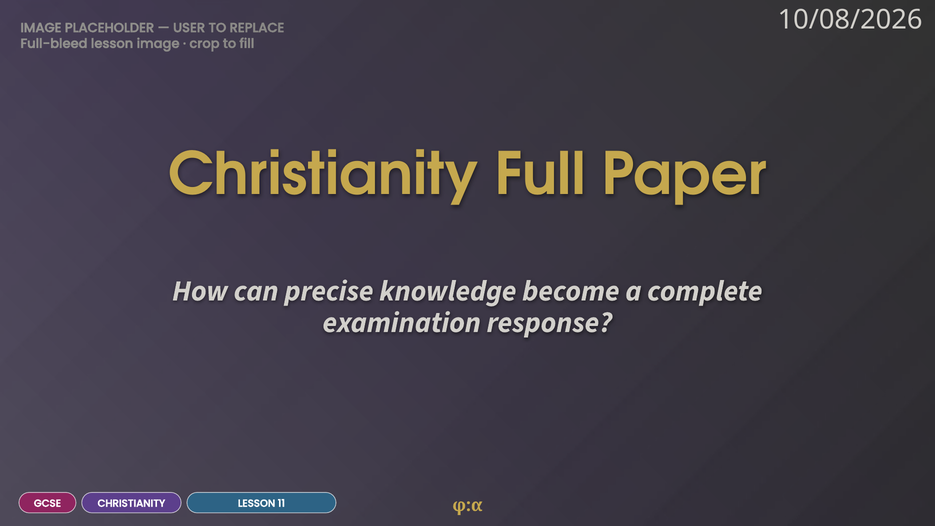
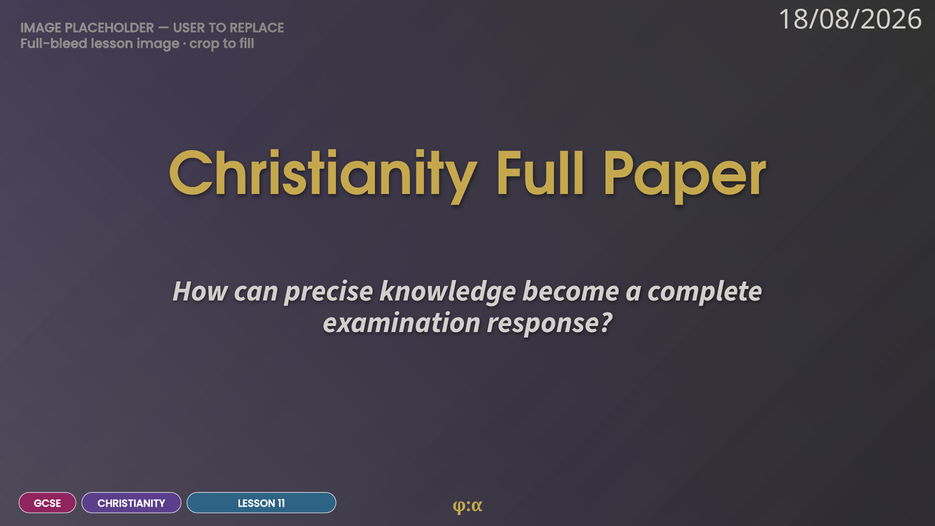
10/08/2026: 10/08/2026 -> 18/08/2026
